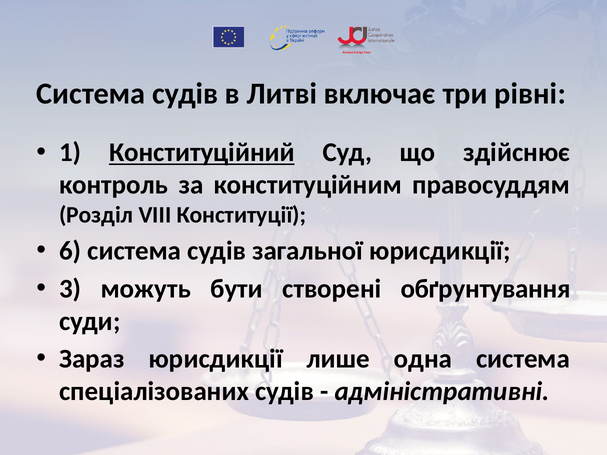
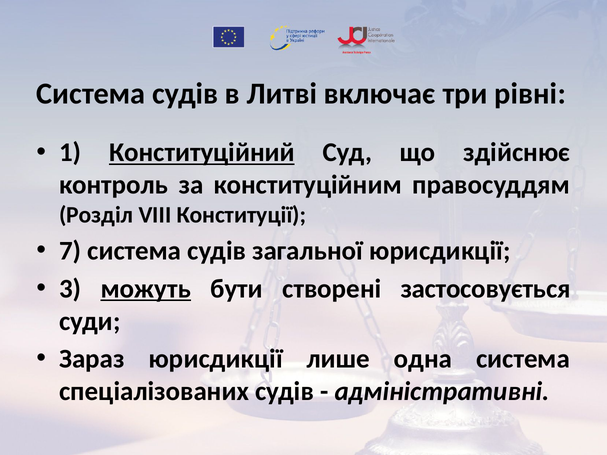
6: 6 -> 7
можуть underline: none -> present
обґрунтування: обґрунтування -> застосовується
